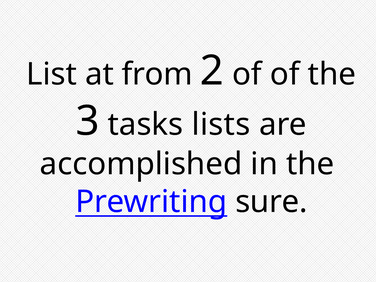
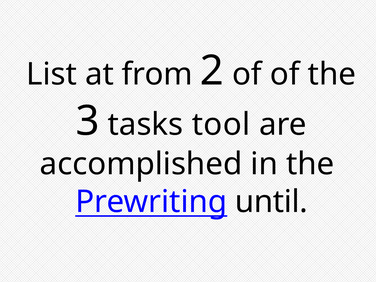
lists: lists -> tool
sure: sure -> until
